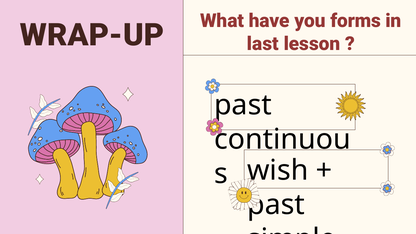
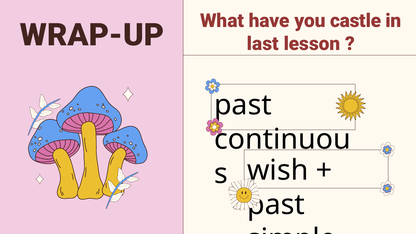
forms: forms -> castle
